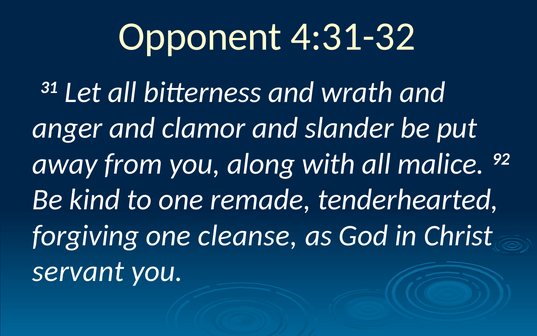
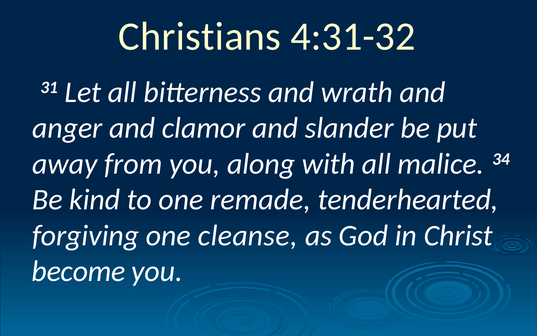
Opponent: Opponent -> Christians
92: 92 -> 34
servant: servant -> become
